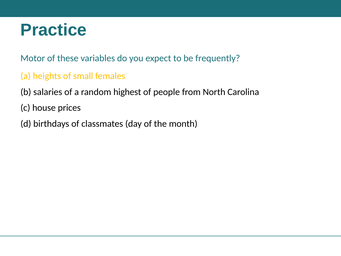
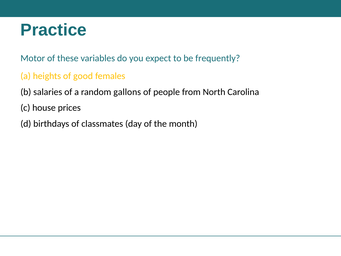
small: small -> good
highest: highest -> gallons
